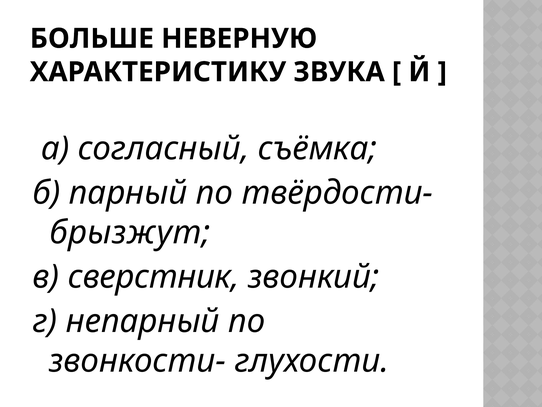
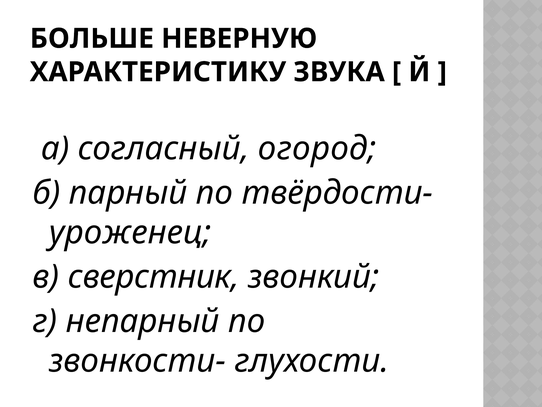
съёмка: съёмка -> огород
брызжут: брызжут -> уроженец
